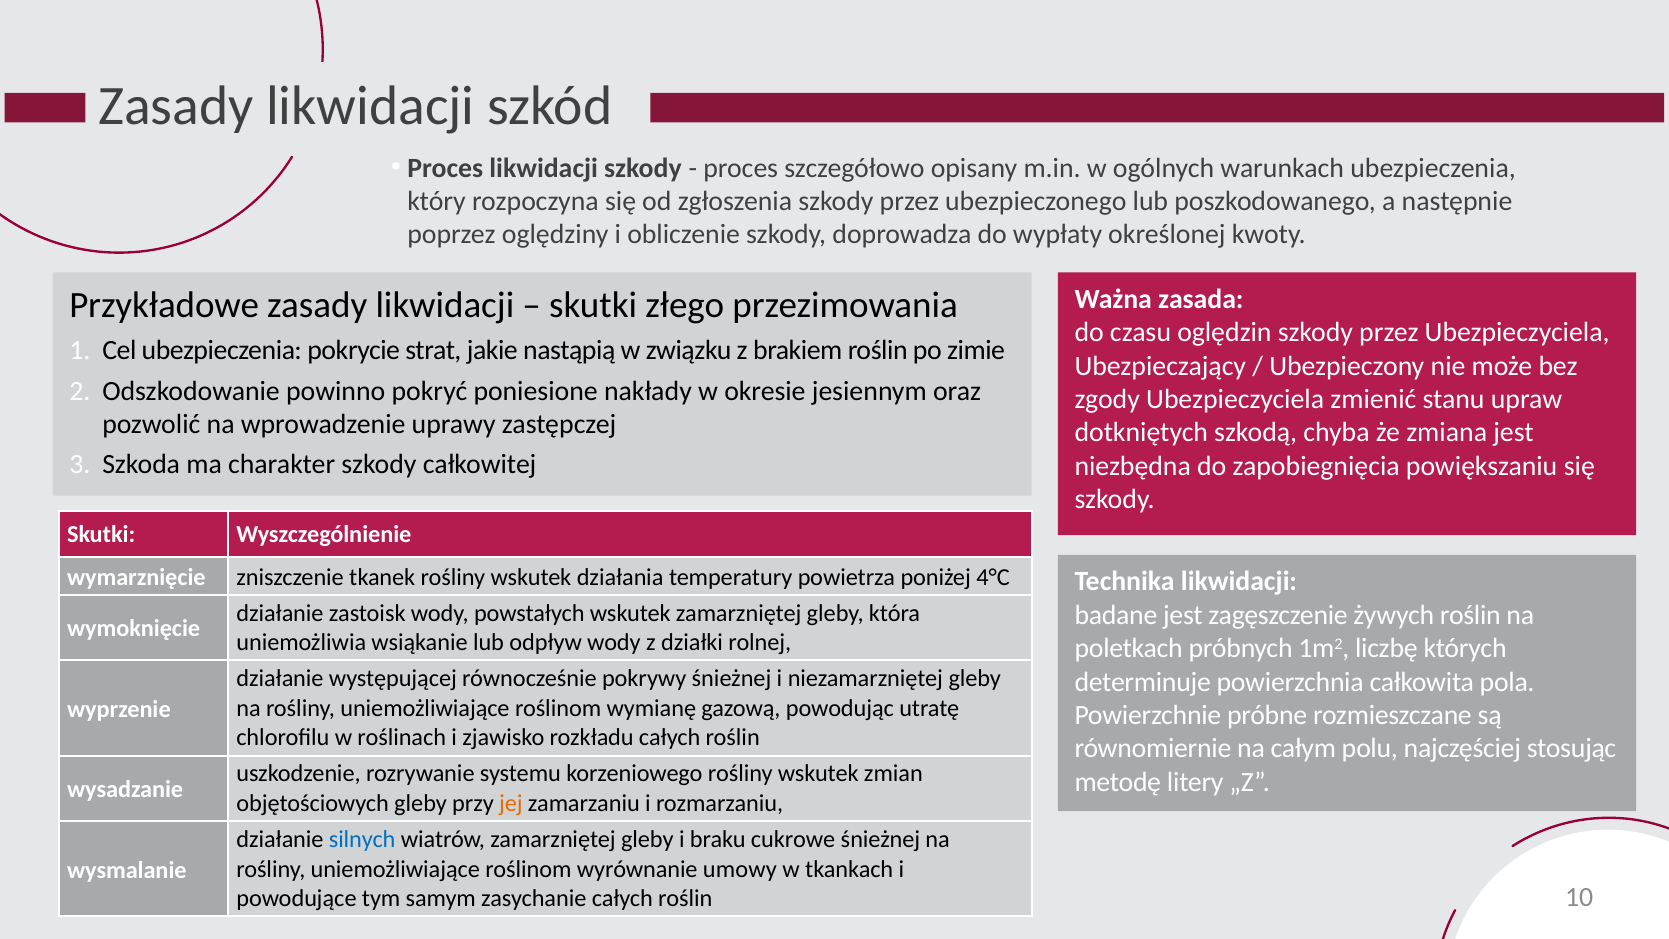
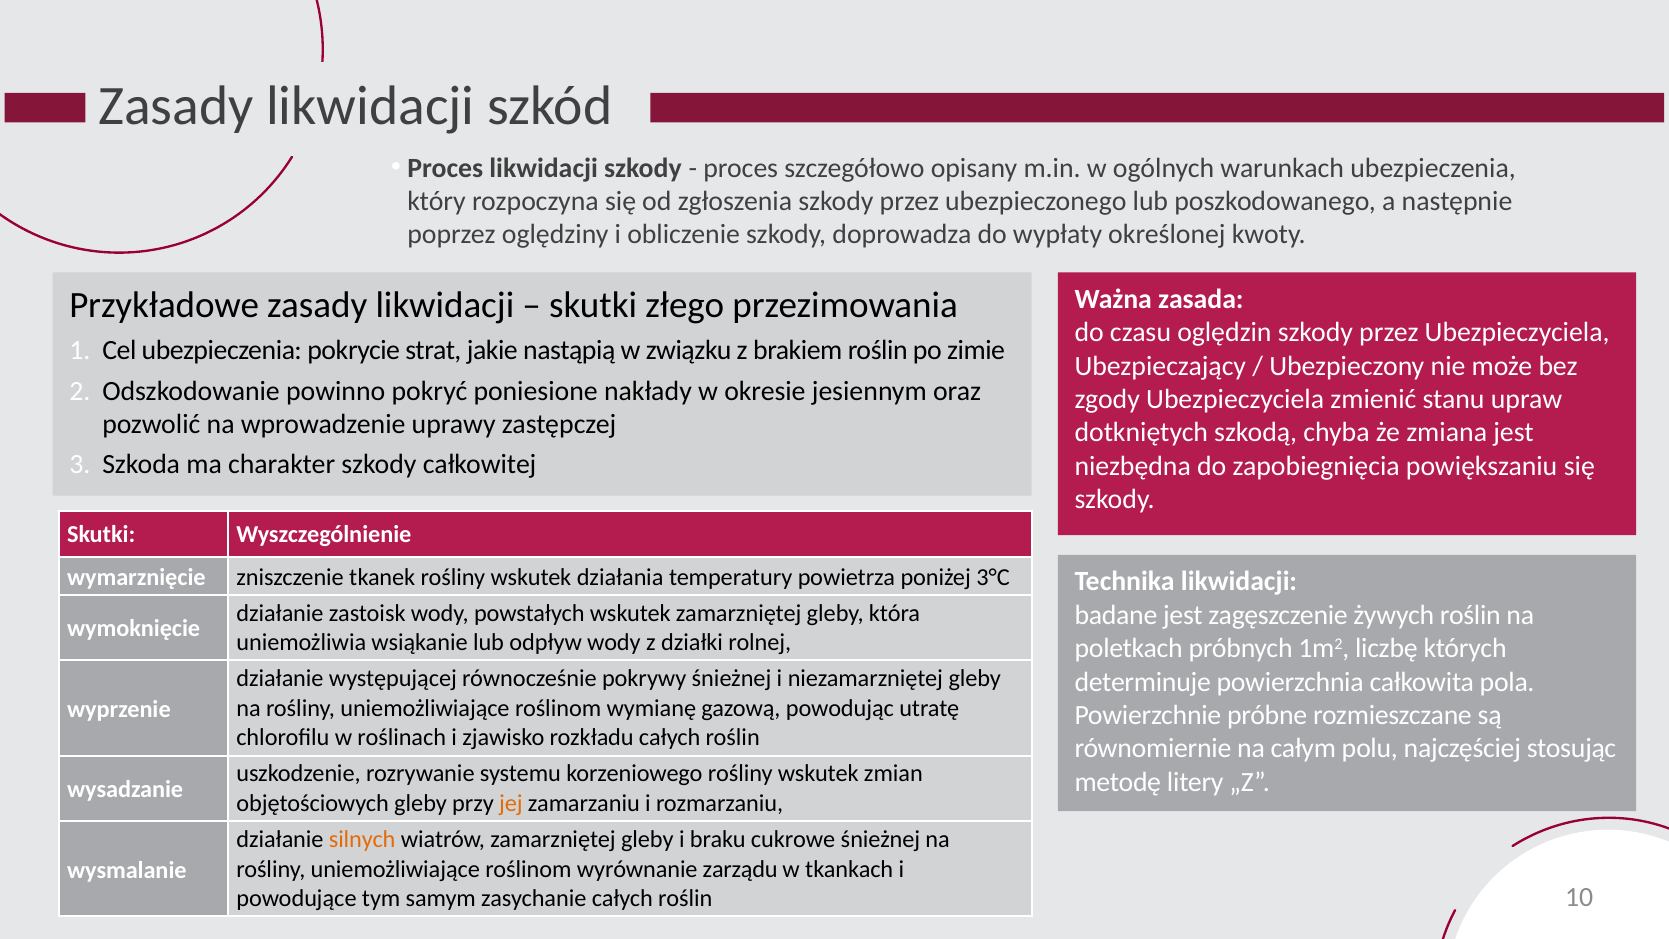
4°C: 4°C -> 3°C
silnych colour: blue -> orange
umowy: umowy -> zarządu
